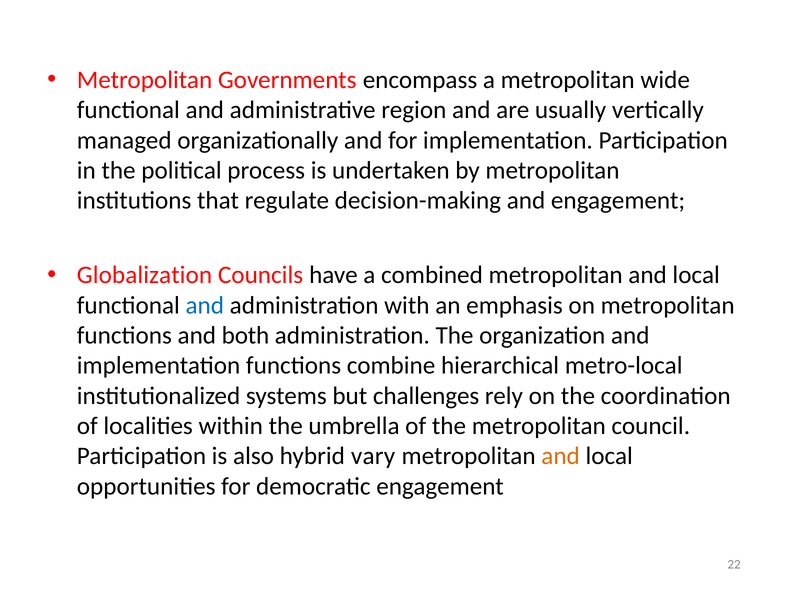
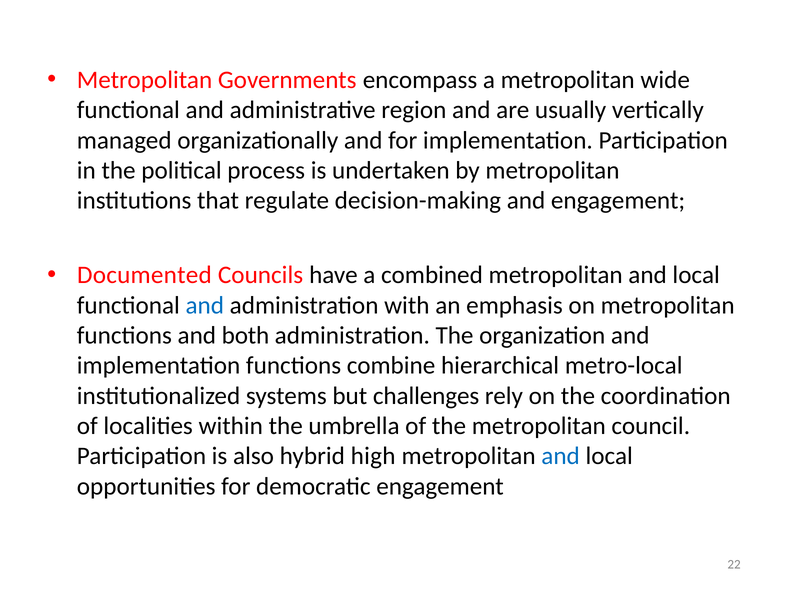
Globalization: Globalization -> Documented
vary: vary -> high
and at (561, 456) colour: orange -> blue
